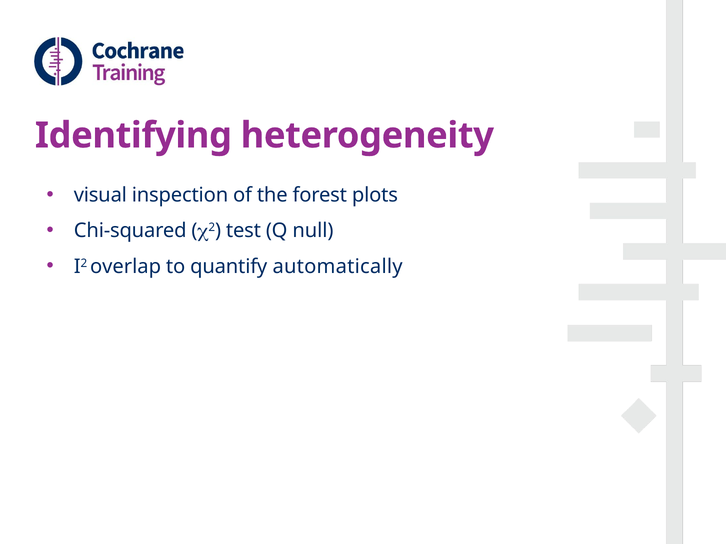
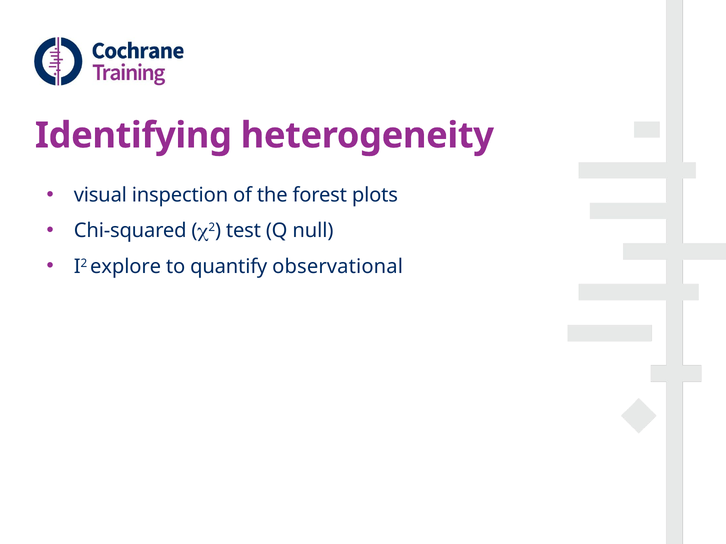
overlap: overlap -> explore
automatically: automatically -> observational
